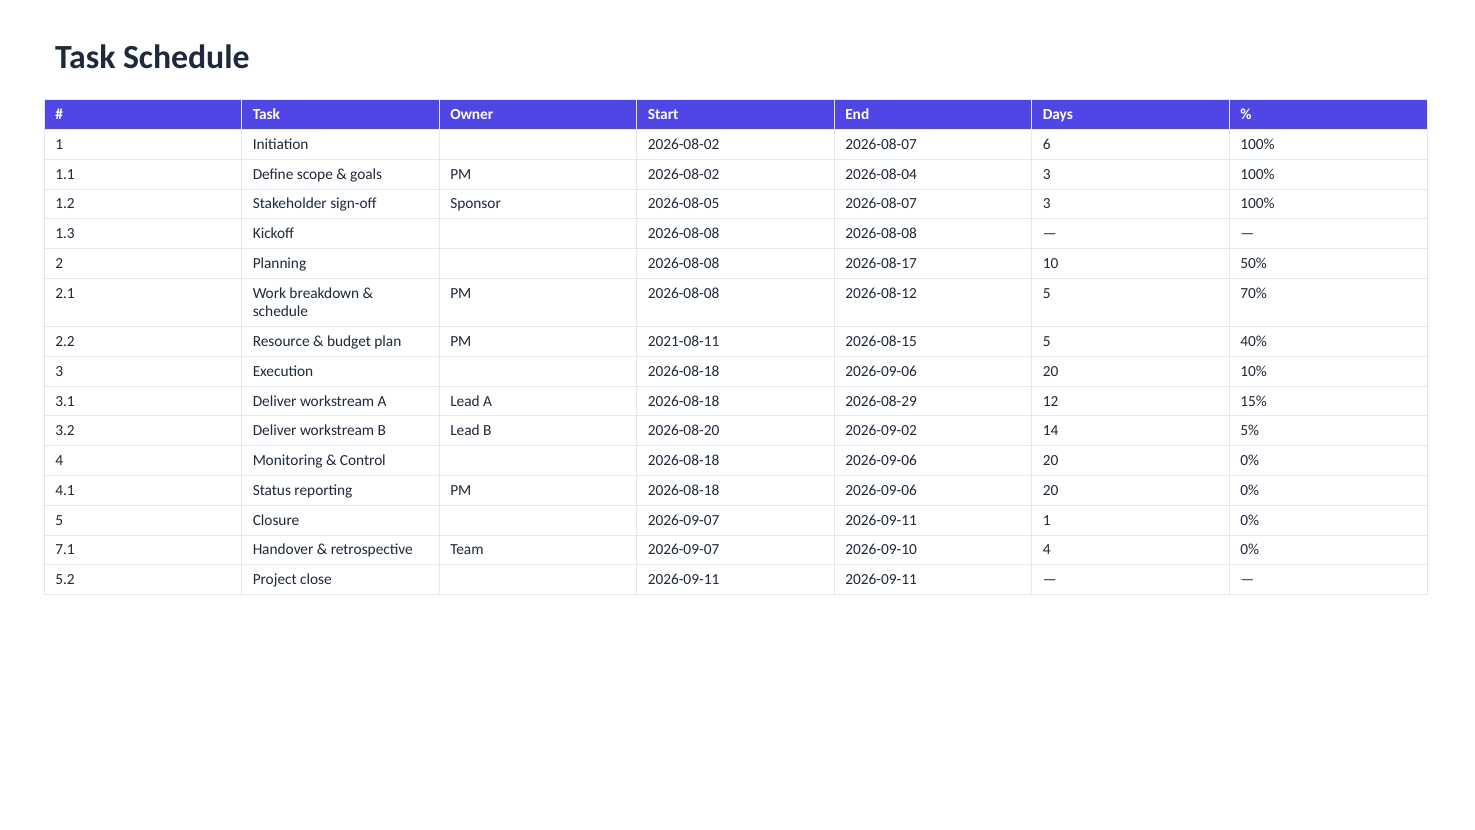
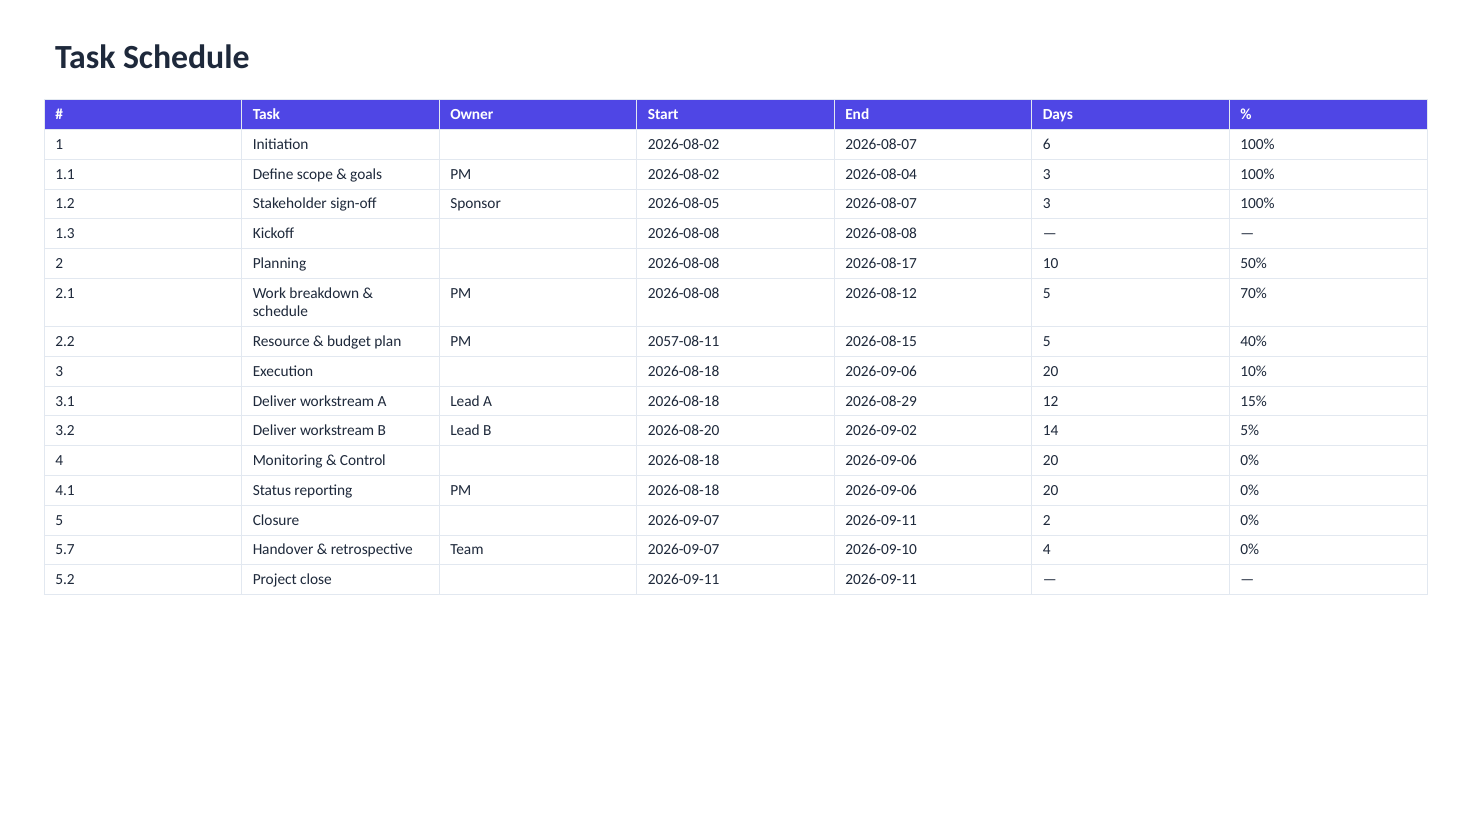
2021-08-11: 2021-08-11 -> 2057-08-11
2026-09-11 1: 1 -> 2
7.1: 7.1 -> 5.7
